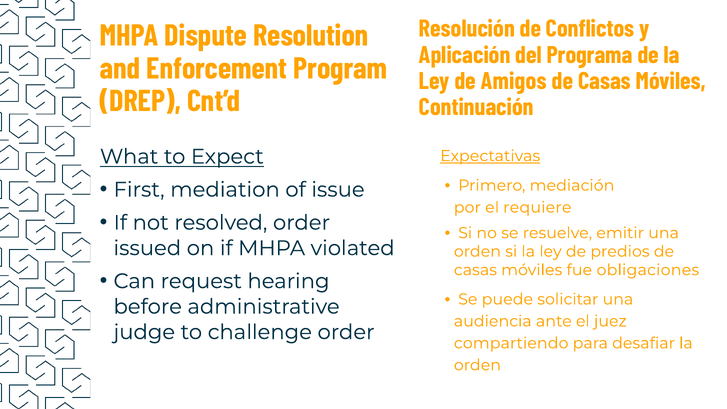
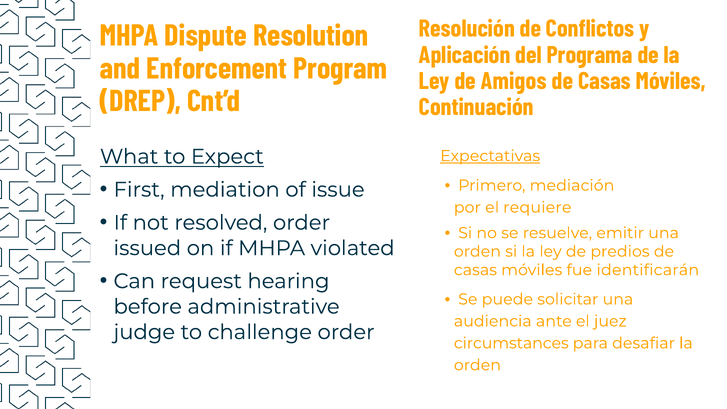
obligaciones: obligaciones -> identificarán
compartiendo: compartiendo -> circumstances
